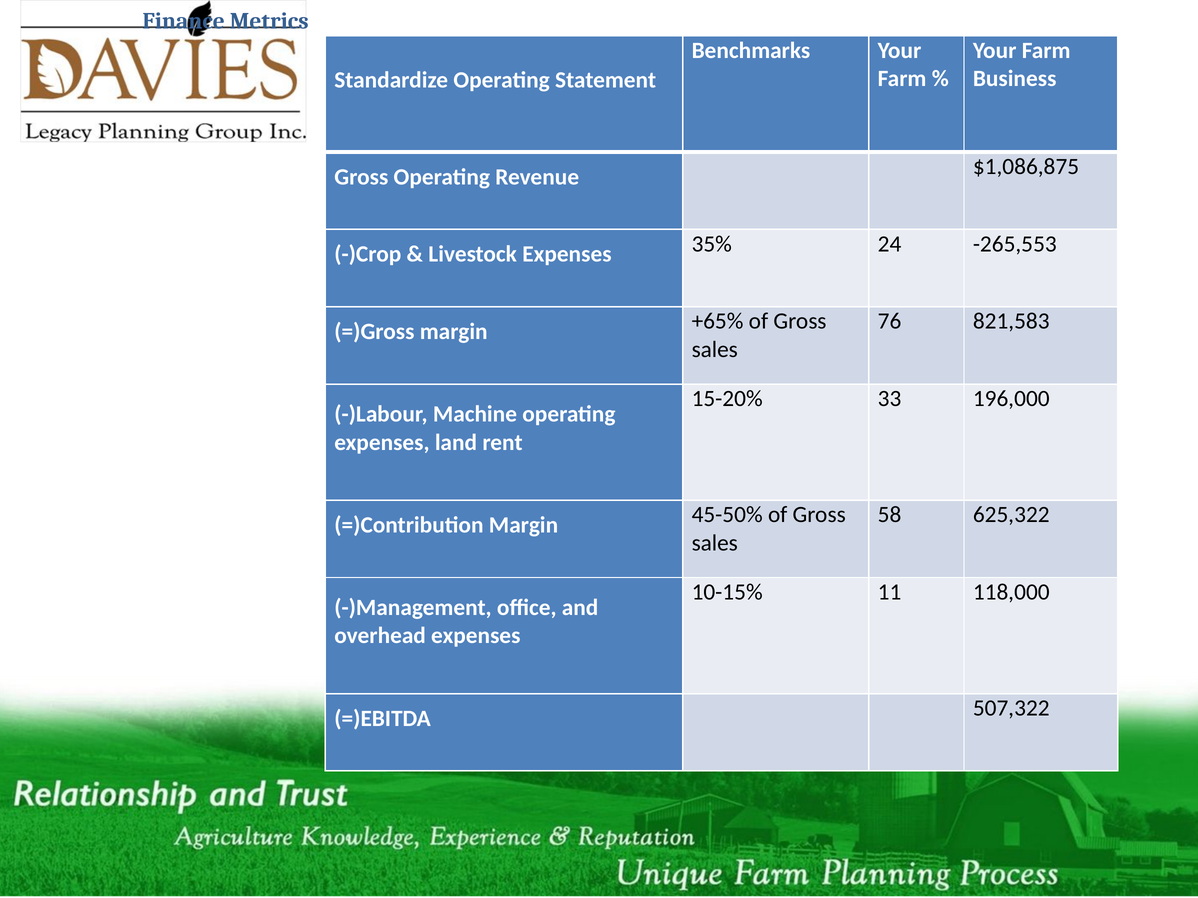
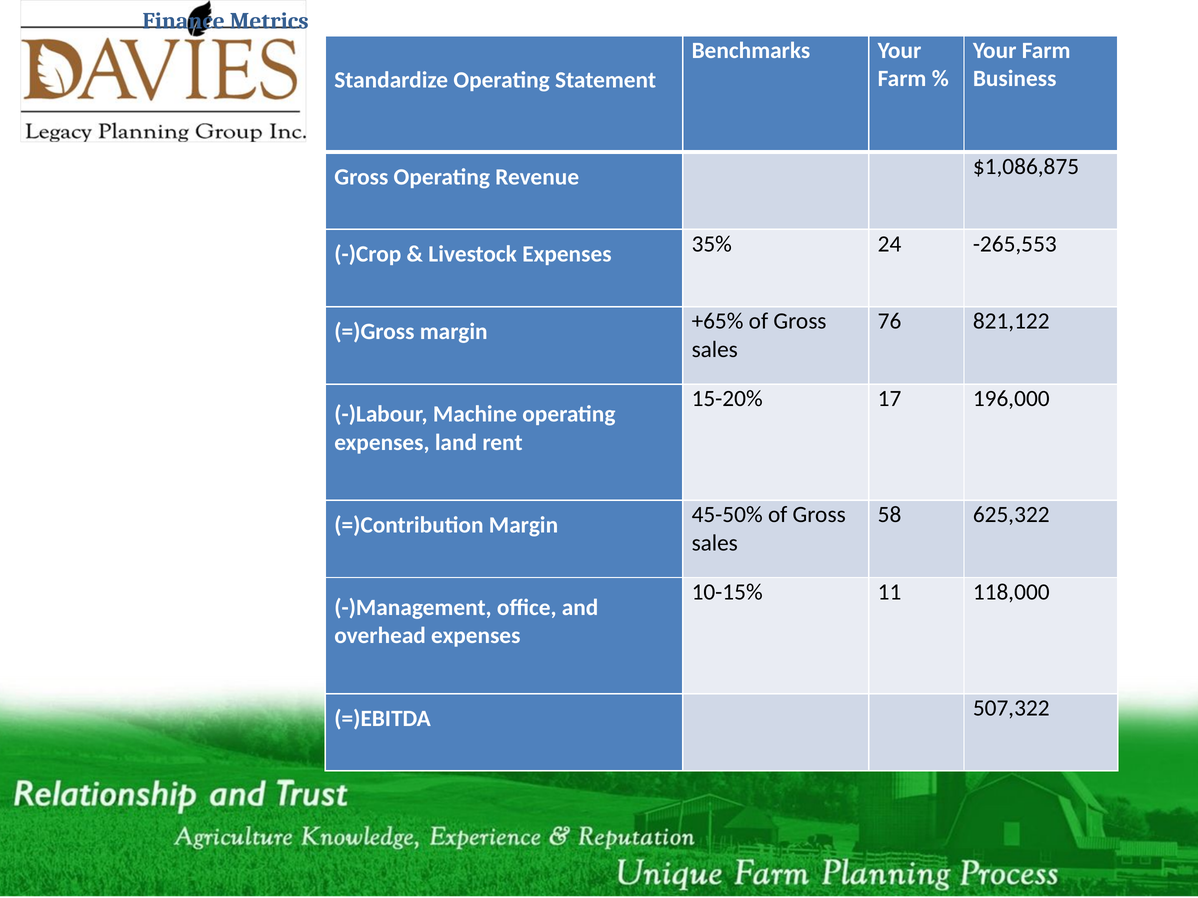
821,583: 821,583 -> 821,122
33: 33 -> 17
